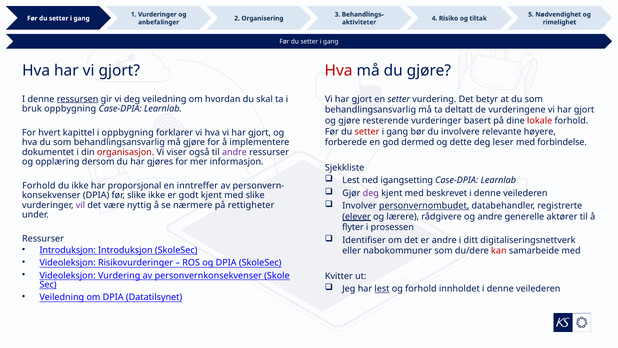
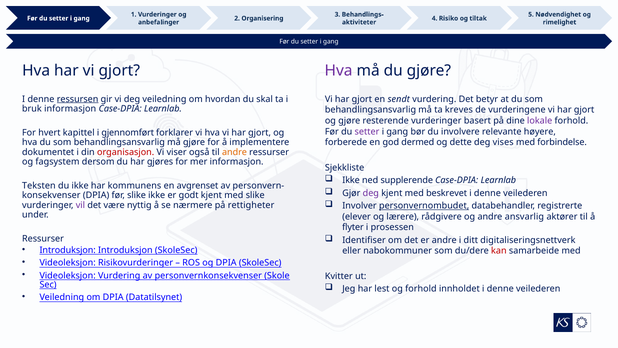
Hva at (339, 71) colour: red -> purple
en setter: setter -> sendt
bruk oppbygning: oppbygning -> informasjon
deltatt: deltatt -> kreves
lokale colour: red -> purple
setter at (367, 131) colour: red -> purple
i oppbygning: oppbygning -> gjennomført
leser: leser -> vises
andre at (234, 152) colour: purple -> orange
opplæring: opplæring -> fagsystem
Lest at (351, 180): Lest -> Ikke
igangsetting: igangsetting -> supplerende
Forhold at (39, 186): Forhold -> Teksten
proporsjonal: proporsjonal -> kommunens
inntreffer: inntreffer -> avgrenset
elever underline: present -> none
generelle: generelle -> ansvarlig
lest at (382, 289) underline: present -> none
